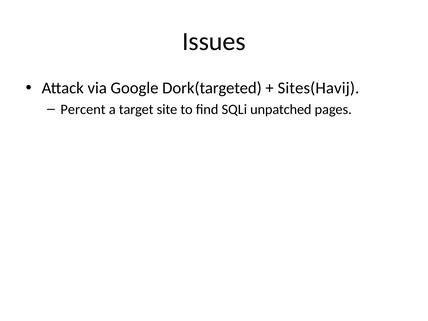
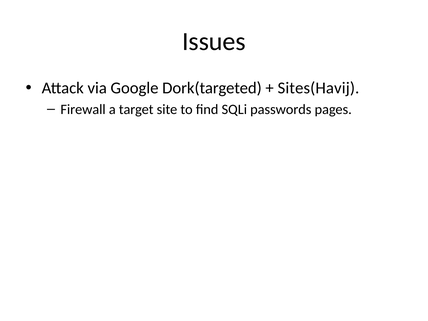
Percent: Percent -> Firewall
unpatched: unpatched -> passwords
